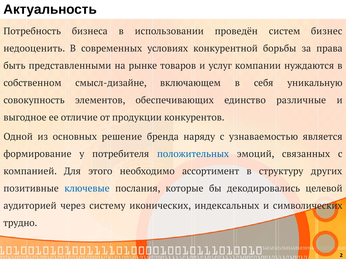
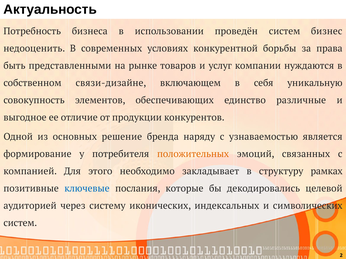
смысл-дизайне: смысл-дизайне -> связи-дизайне
положительных colour: blue -> orange
ассортимент: ассортимент -> закладывает
других: других -> рамках
трудно at (20, 223): трудно -> систем
